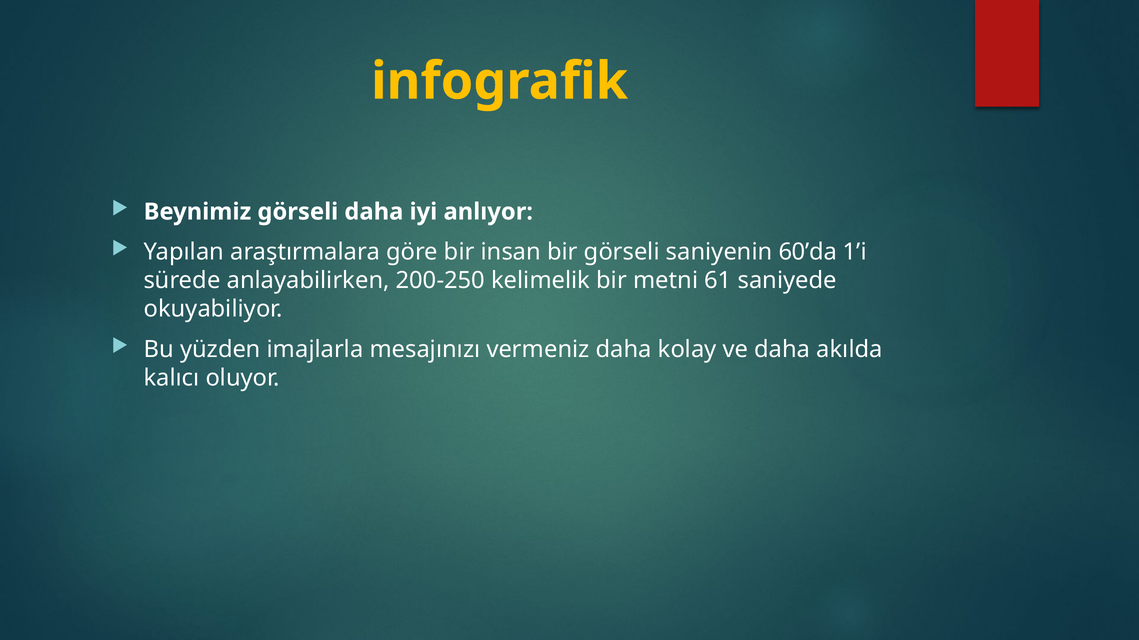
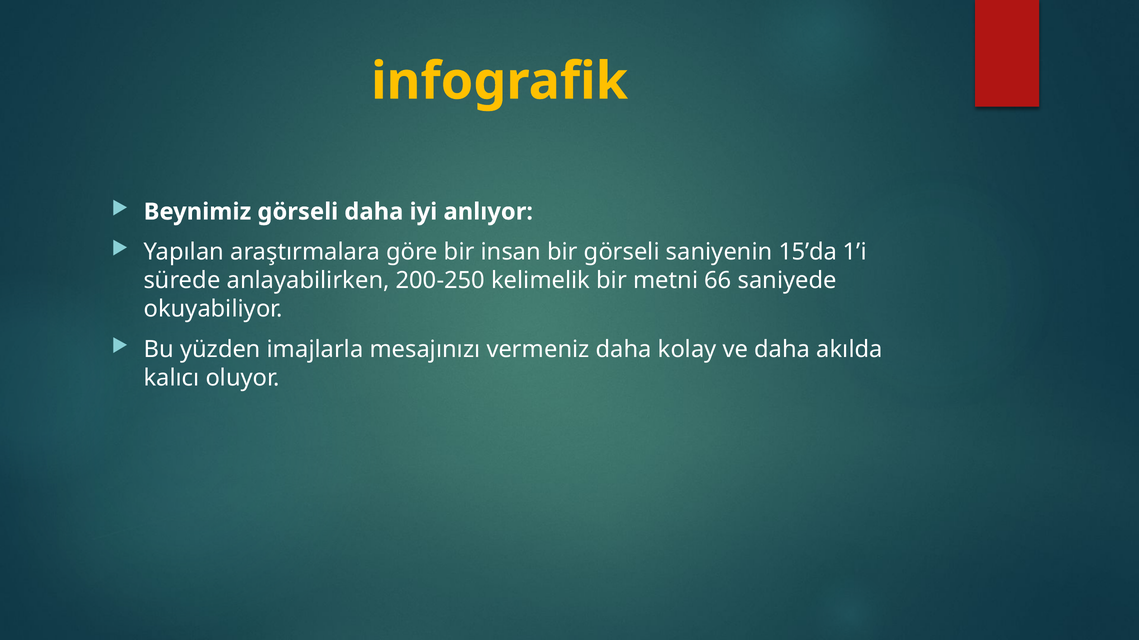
60’da: 60’da -> 15’da
61: 61 -> 66
